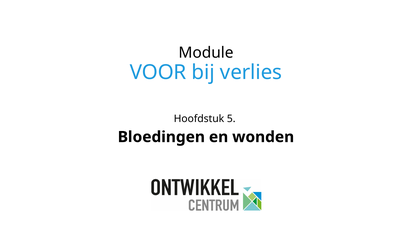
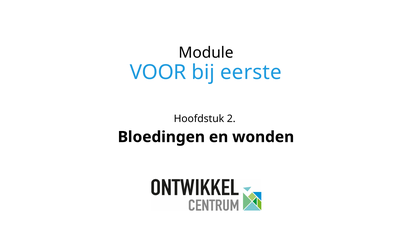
verlies: verlies -> eerste
5: 5 -> 2
